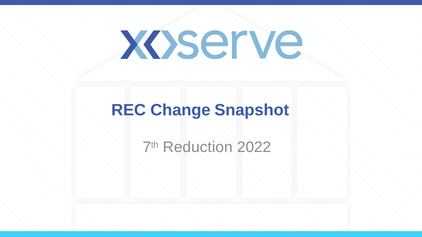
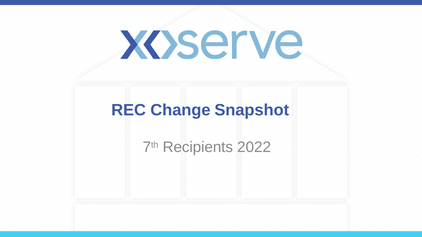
Reduction: Reduction -> Recipients
